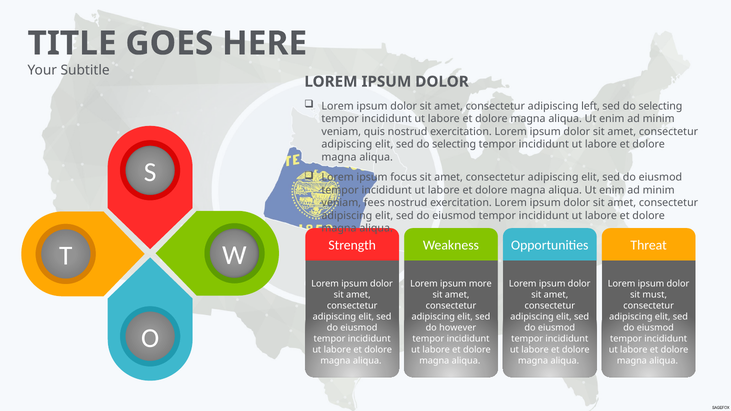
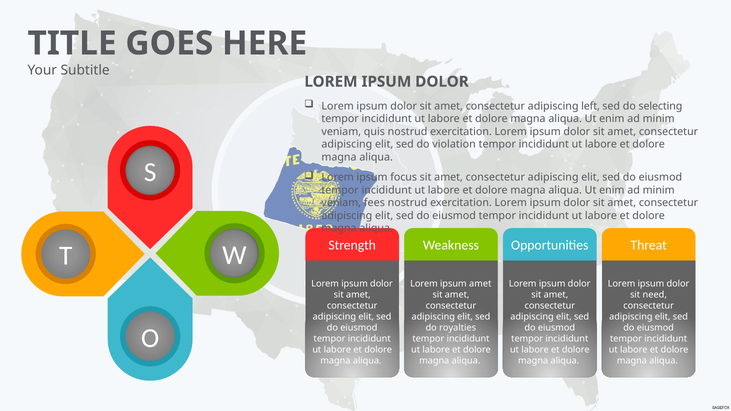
elit sed do selecting: selecting -> violation
ipsum more: more -> amet
must: must -> need
however: however -> royalties
